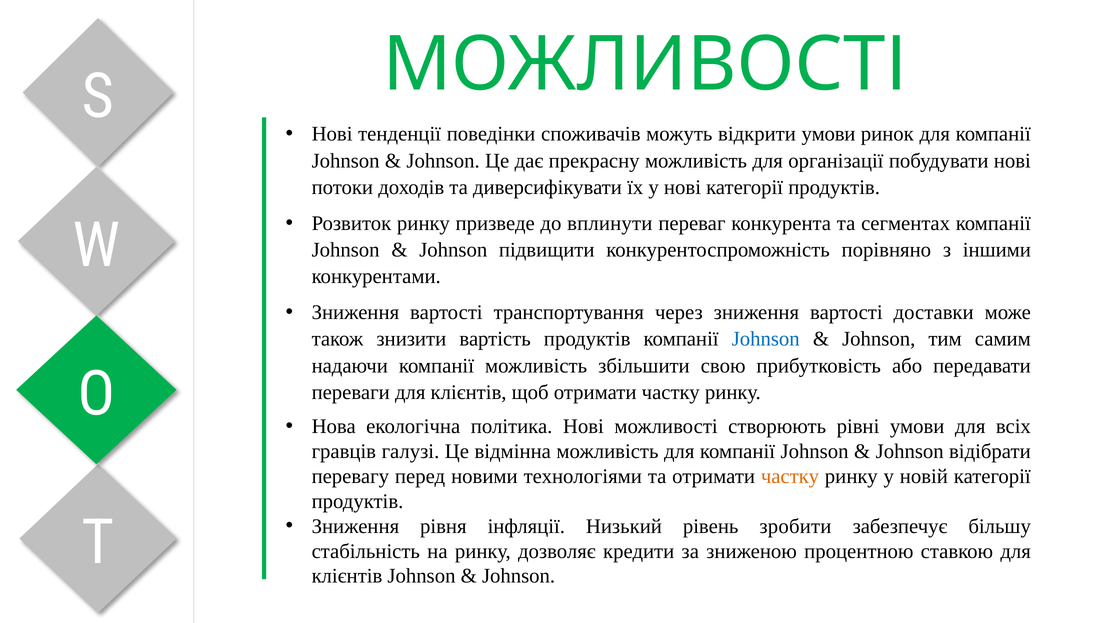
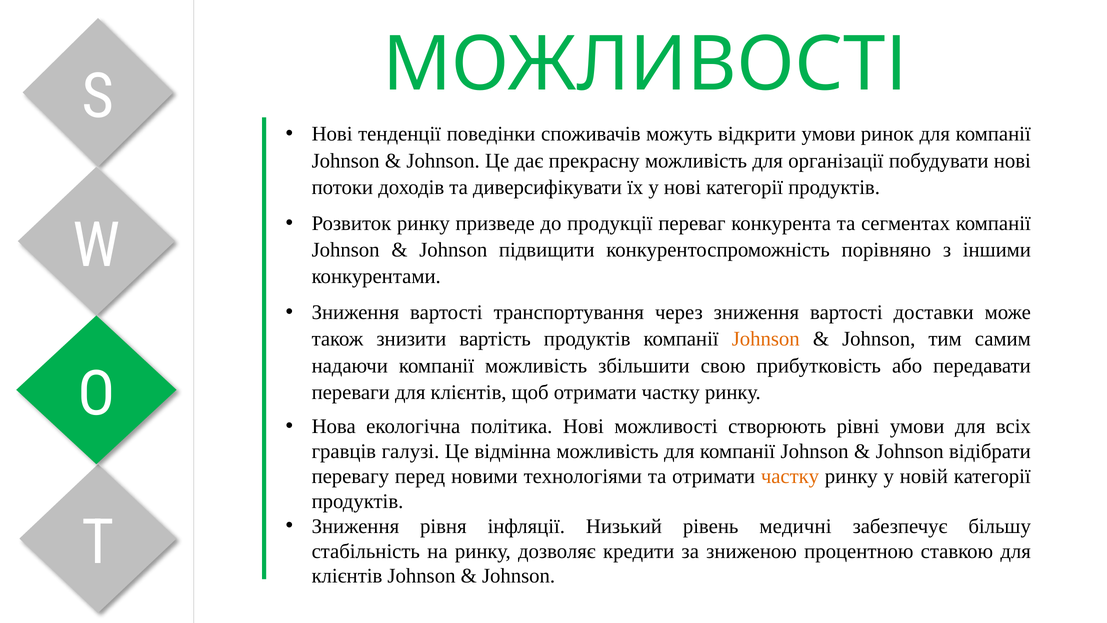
вплинути: вплинути -> продукції
Johnson at (766, 339) colour: blue -> orange
зробити: зробити -> медичні
